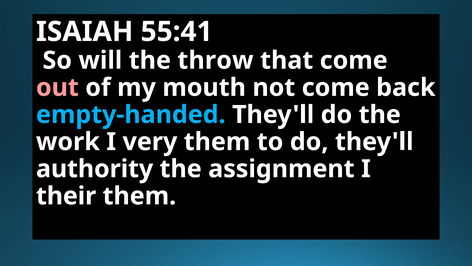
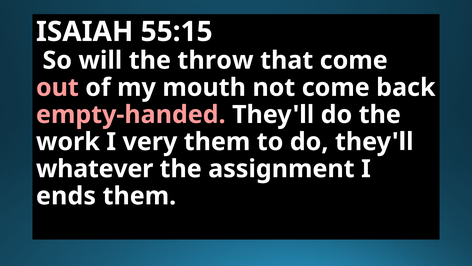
55:41: 55:41 -> 55:15
empty-handed colour: light blue -> pink
authority: authority -> whatever
their: their -> ends
